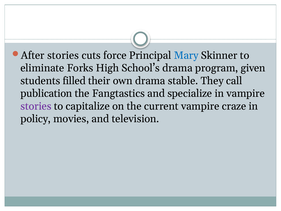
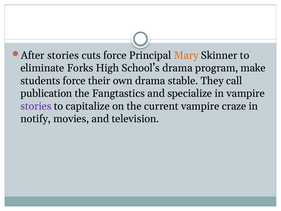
Mary colour: blue -> orange
given: given -> make
students filled: filled -> force
policy: policy -> notify
